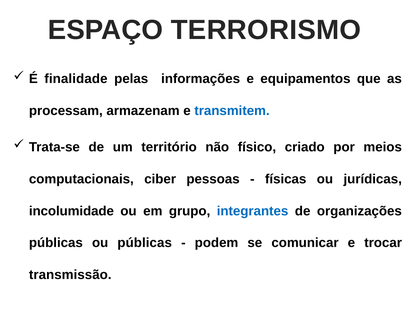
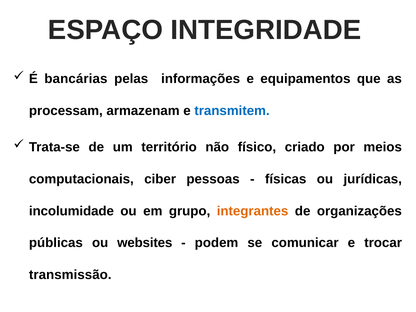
TERRORISMO: TERRORISMO -> INTEGRIDADE
finalidade: finalidade -> bancárias
integrantes colour: blue -> orange
ou públicas: públicas -> websites
